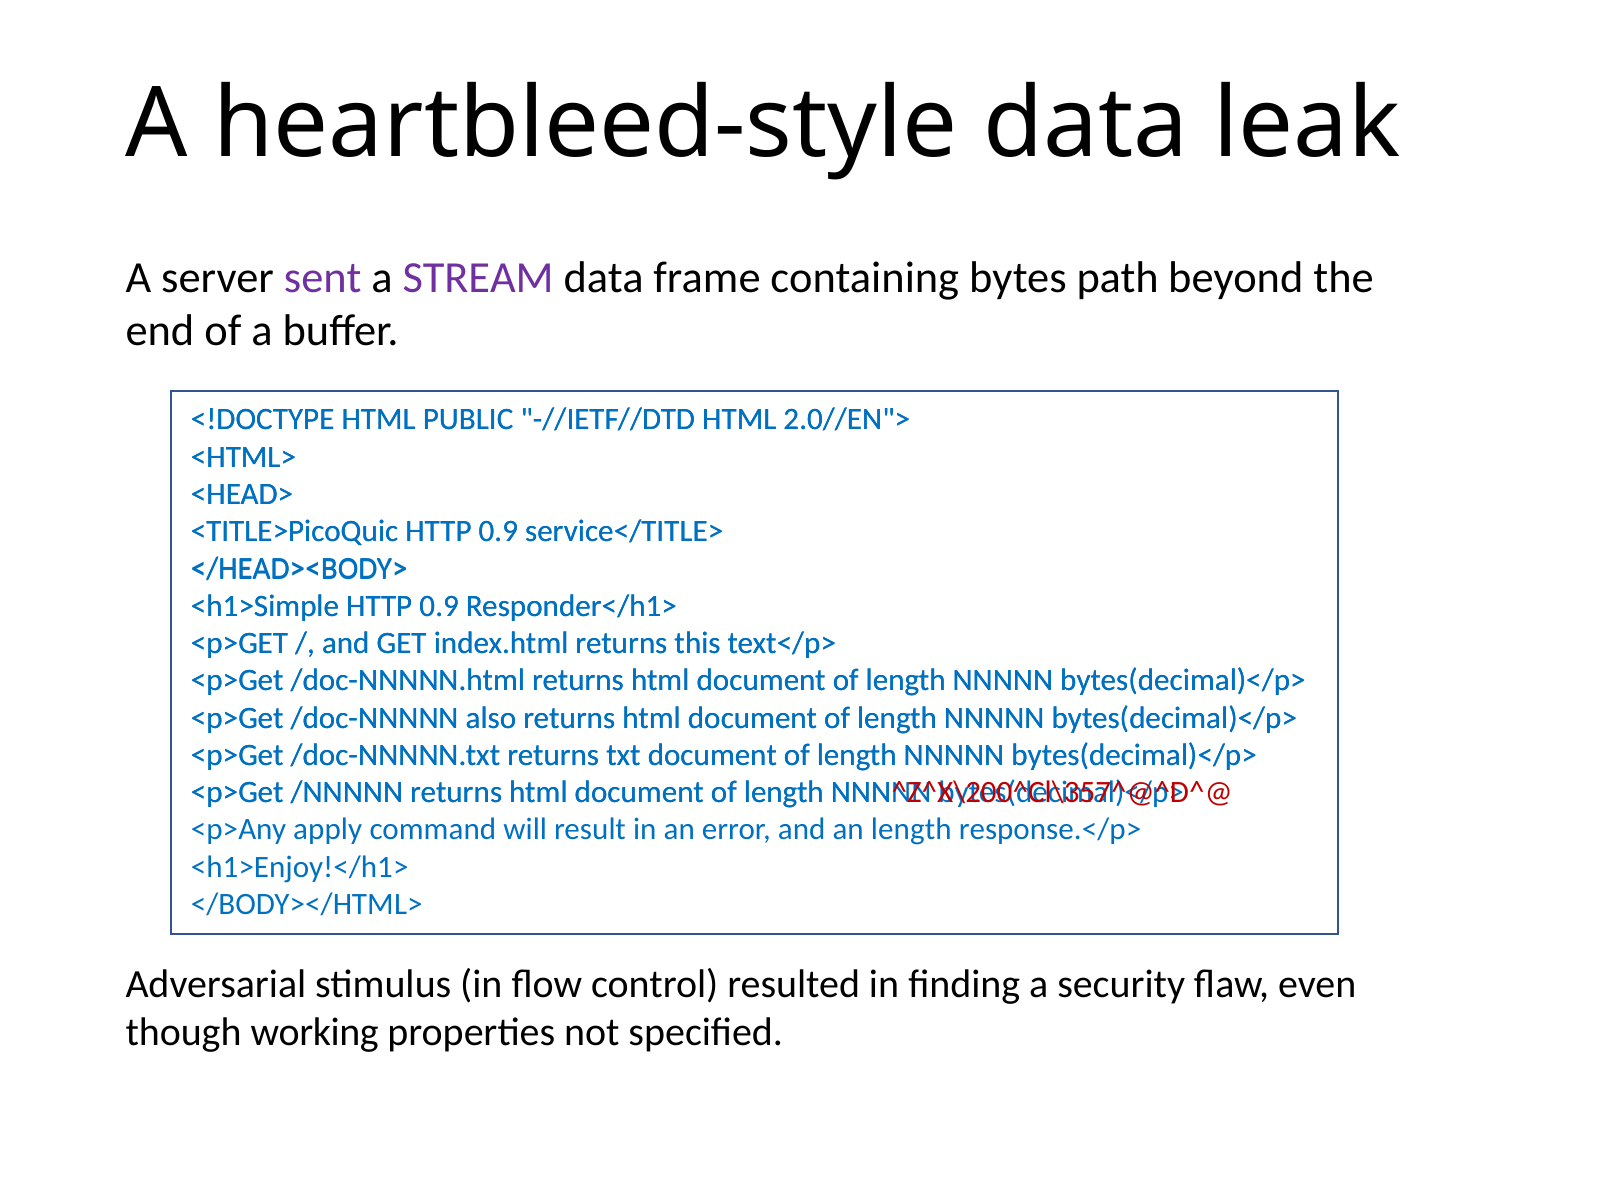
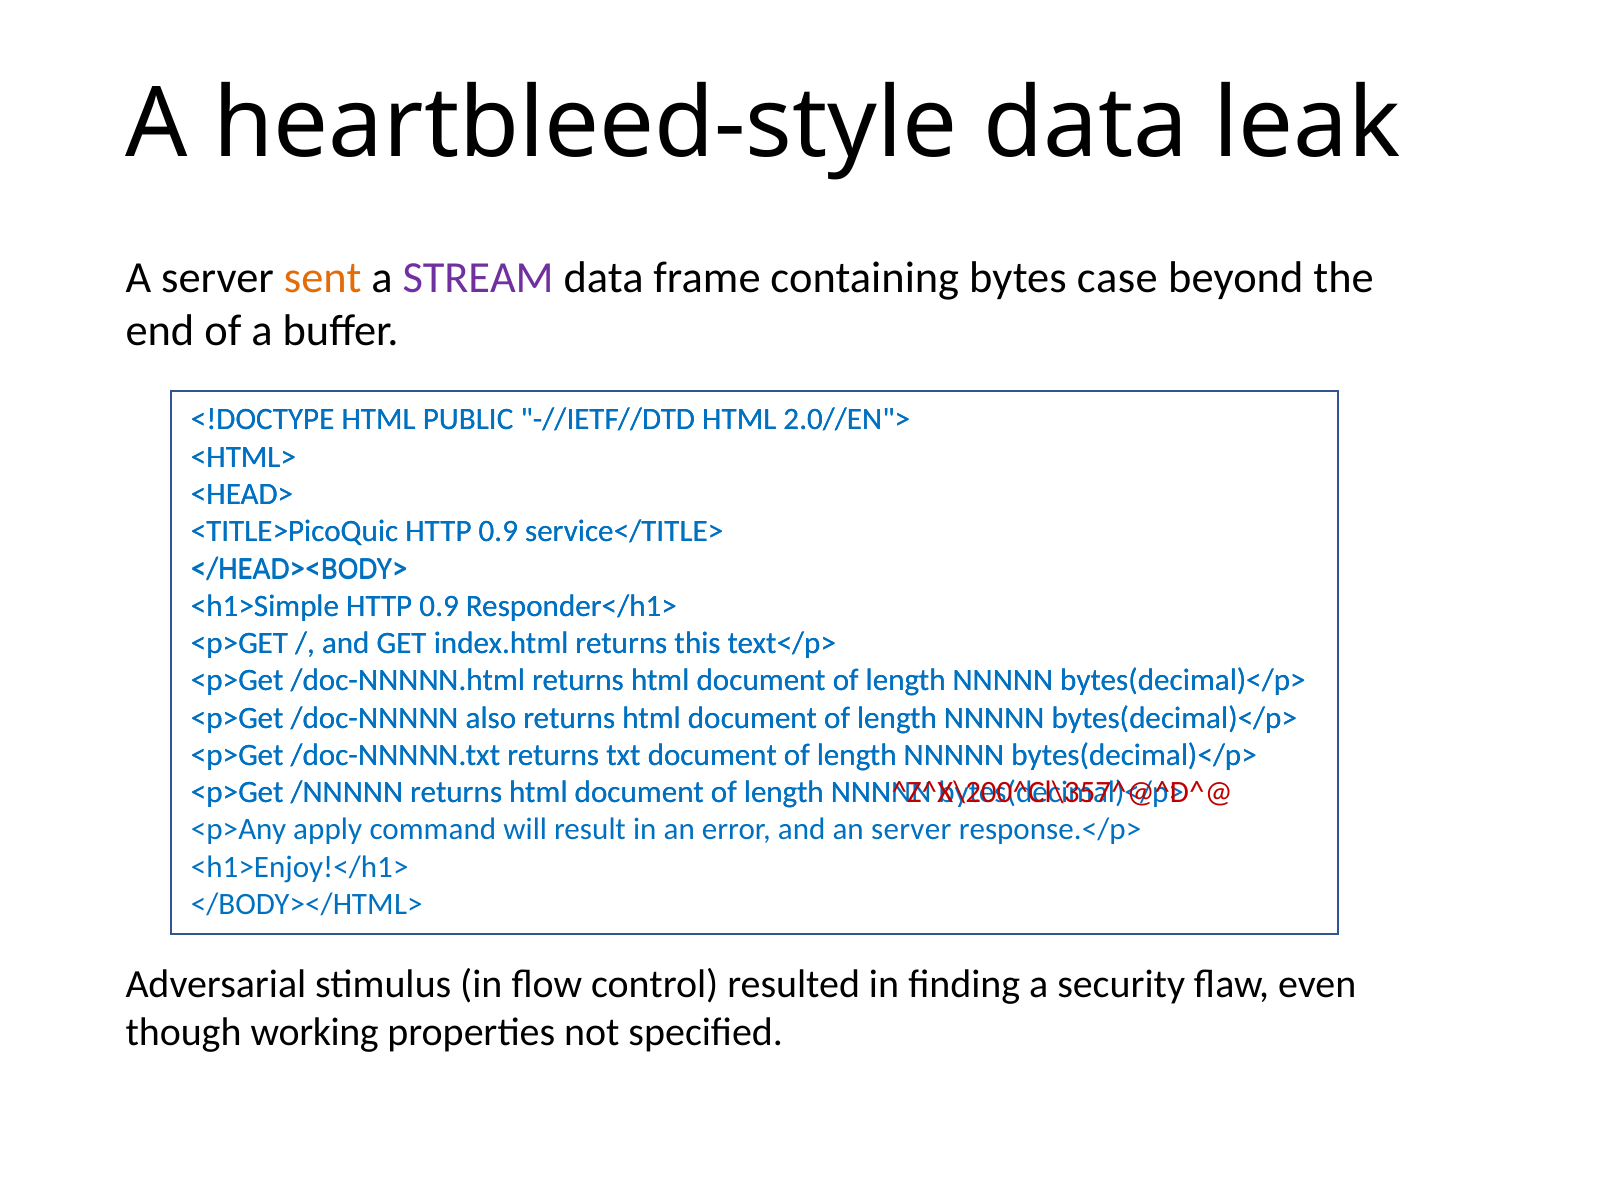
sent colour: purple -> orange
path: path -> case
an length: length -> server
